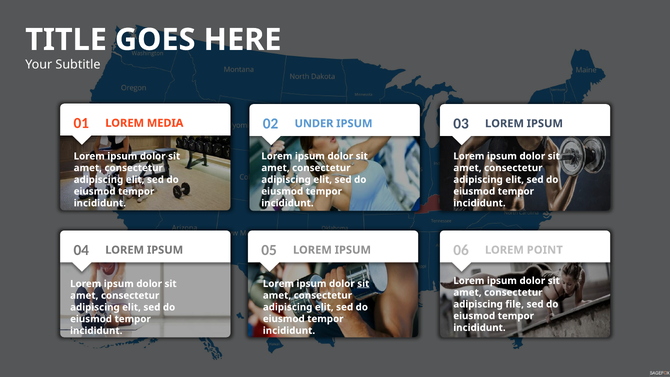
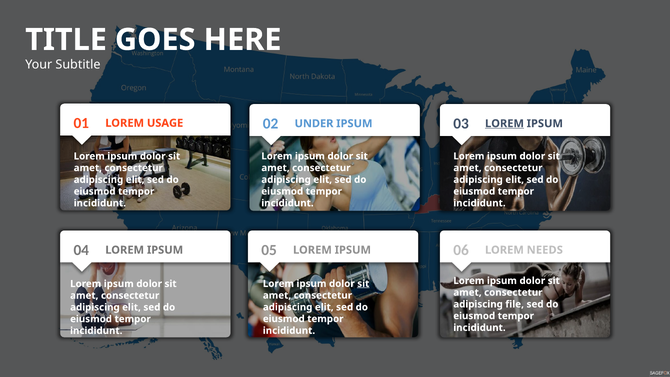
MEDIA: MEDIA -> USAGE
LOREM at (504, 124) underline: none -> present
POINT: POINT -> NEEDS
